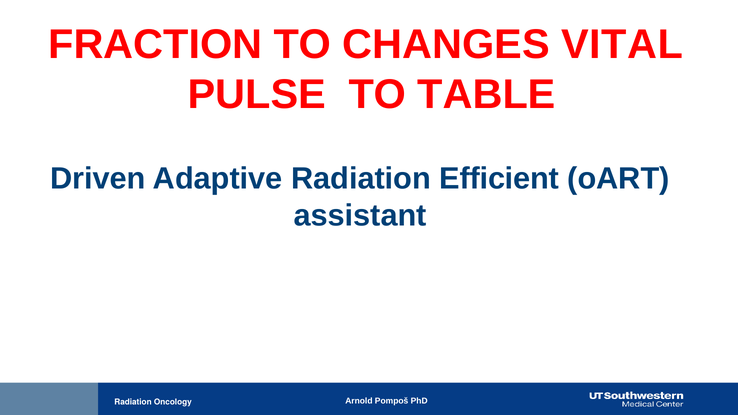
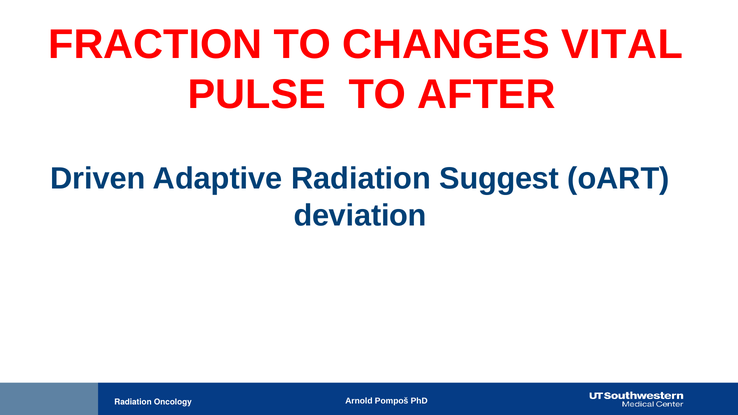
TABLE: TABLE -> AFTER
Efficient: Efficient -> Suggest
assistant: assistant -> deviation
